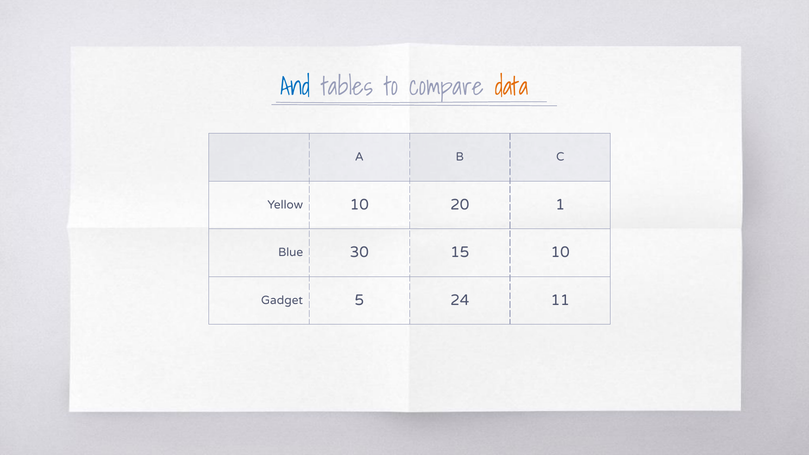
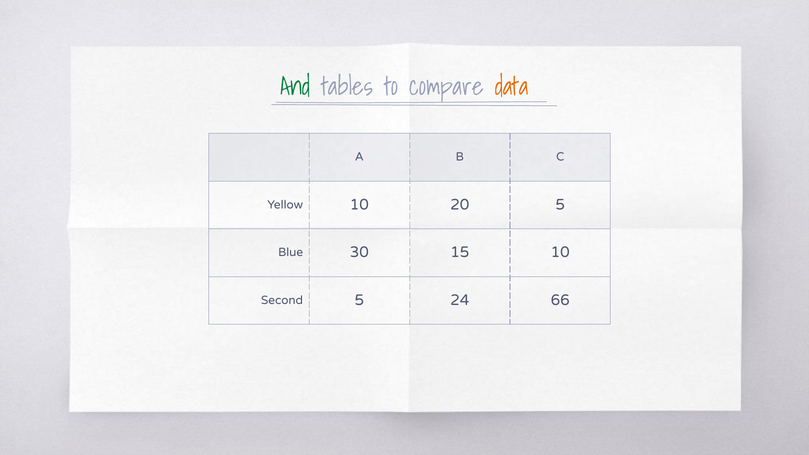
And colour: blue -> green
20 1: 1 -> 5
Gadget: Gadget -> Second
11: 11 -> 66
